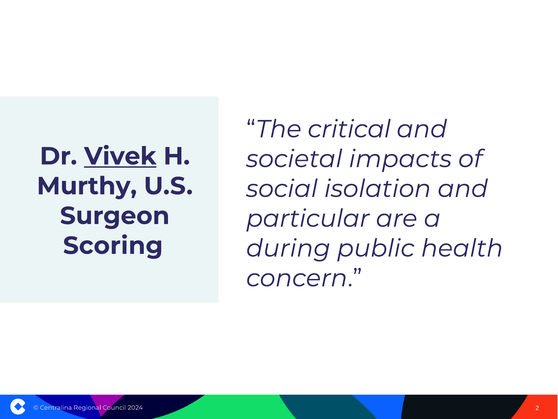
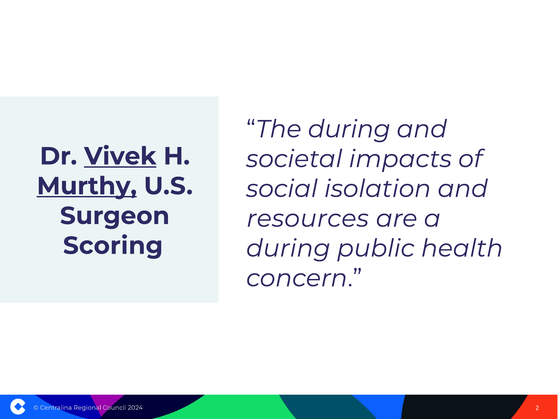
The critical: critical -> during
Murthy underline: none -> present
particular: particular -> resources
